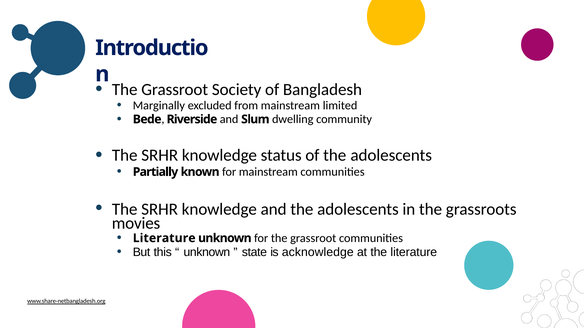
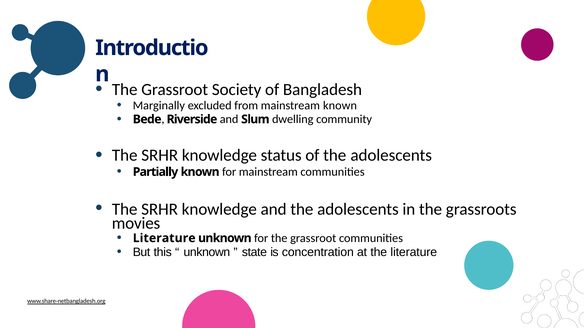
mainstream limited: limited -> known
acknowledge: acknowledge -> concentration
